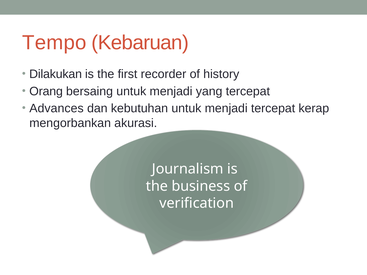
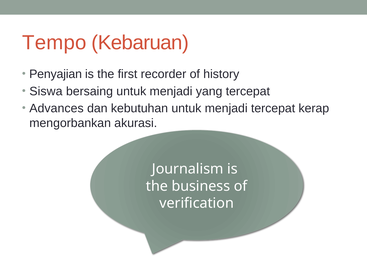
Dilakukan: Dilakukan -> Penyajian
Orang: Orang -> Siswa
